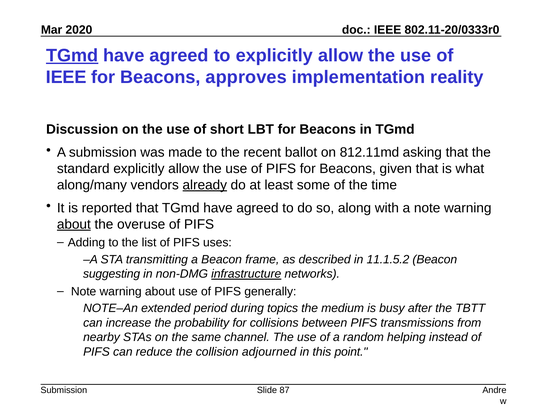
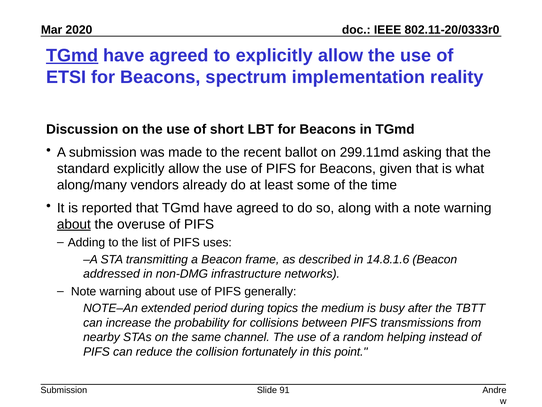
IEEE at (66, 77): IEEE -> ETSI
approves: approves -> spectrum
812.11md: 812.11md -> 299.11md
already underline: present -> none
11.1.5.2: 11.1.5.2 -> 14.8.1.6
suggesting: suggesting -> addressed
infrastructure underline: present -> none
adjourned: adjourned -> fortunately
87: 87 -> 91
